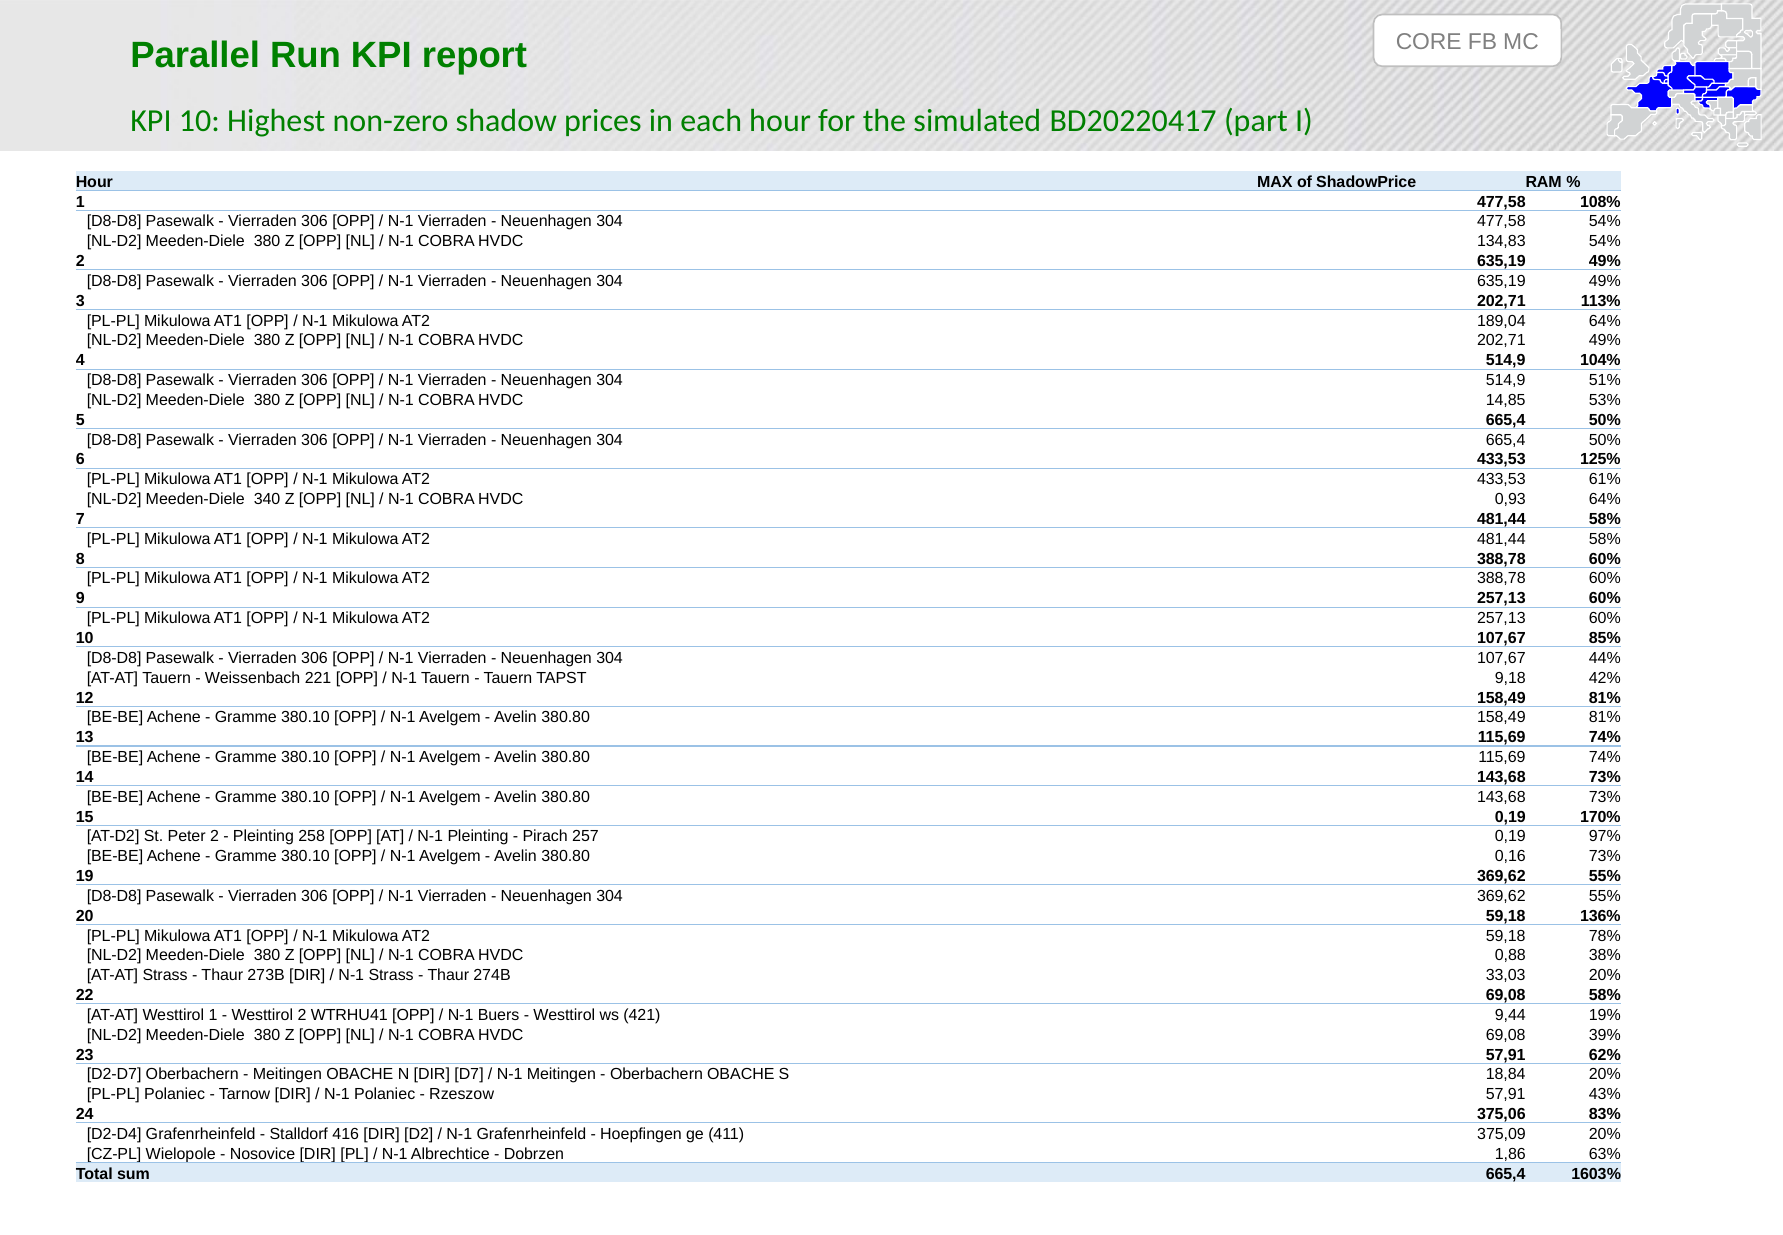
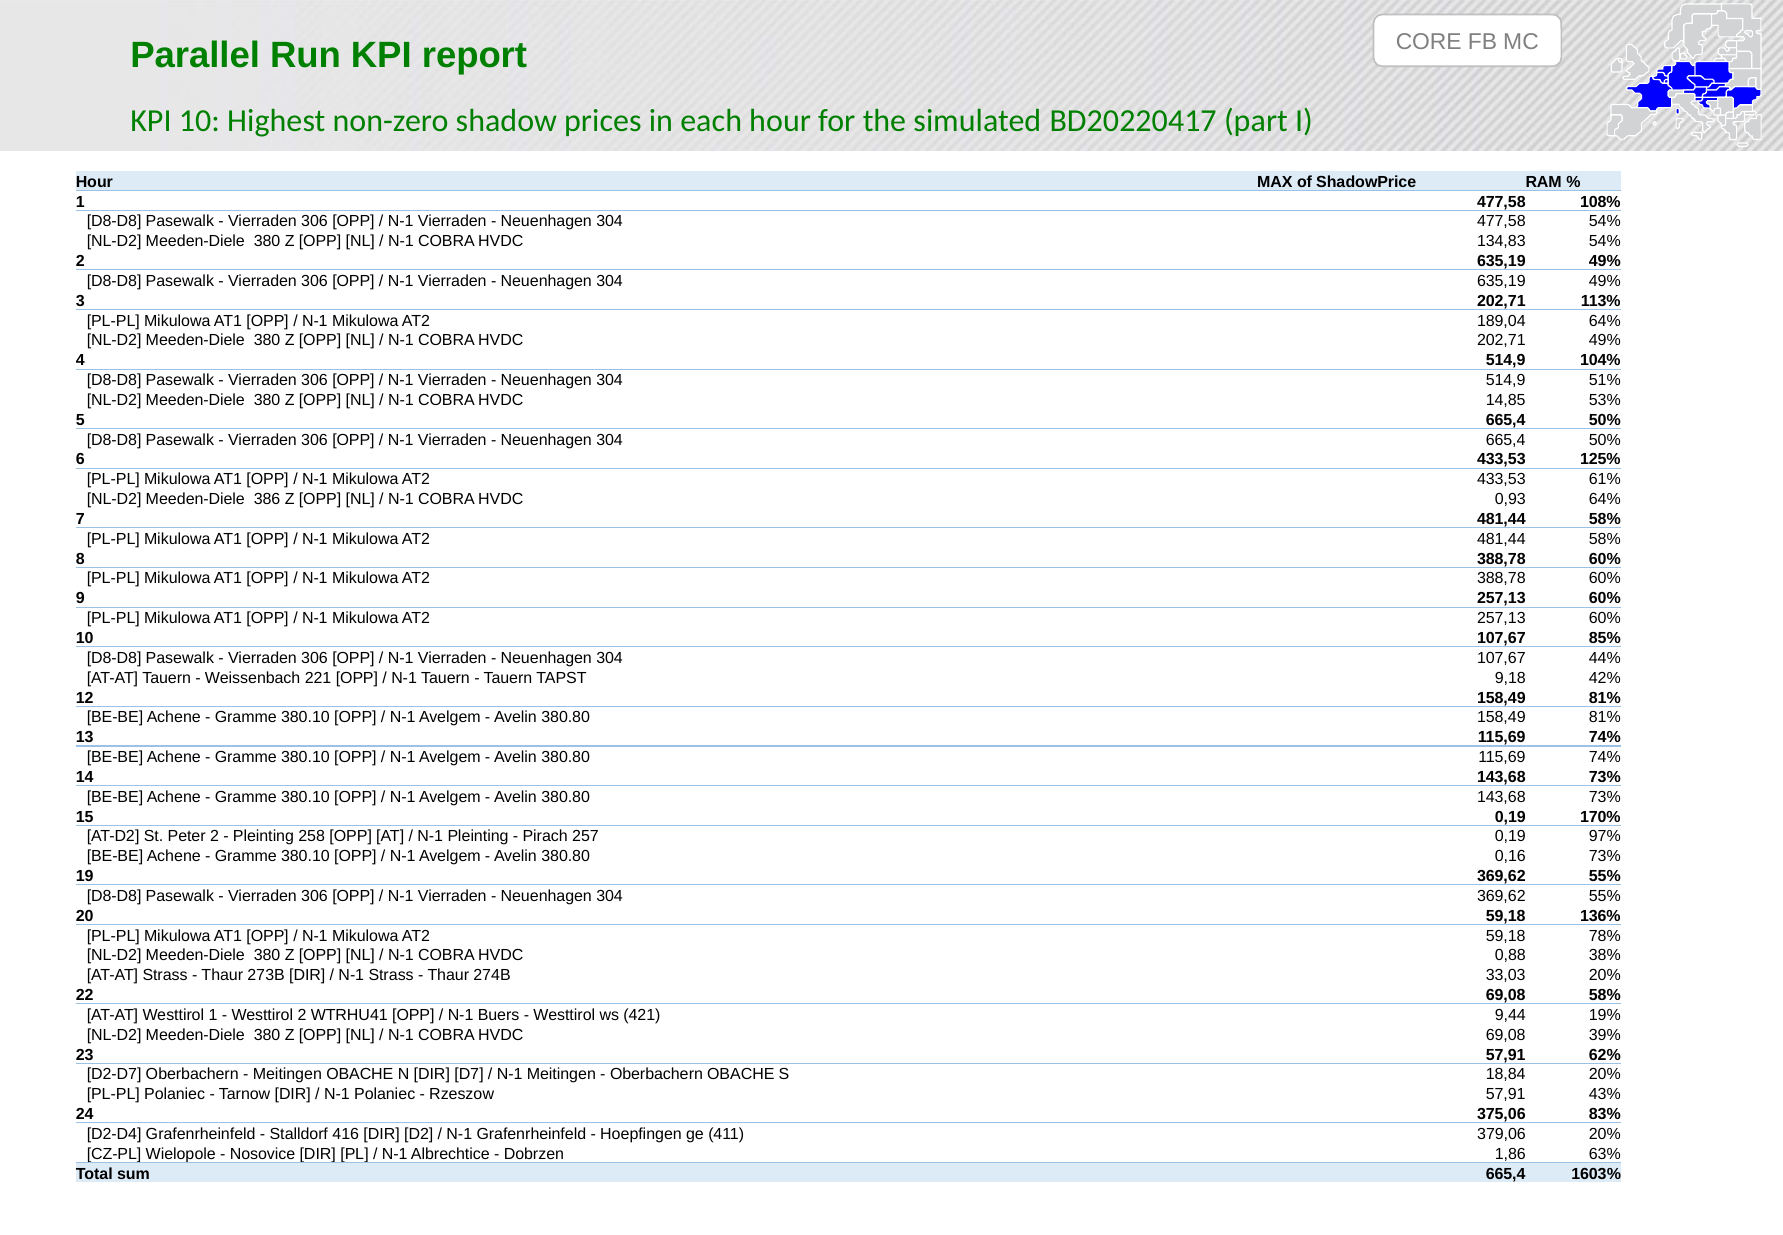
340: 340 -> 386
375,09: 375,09 -> 379,06
